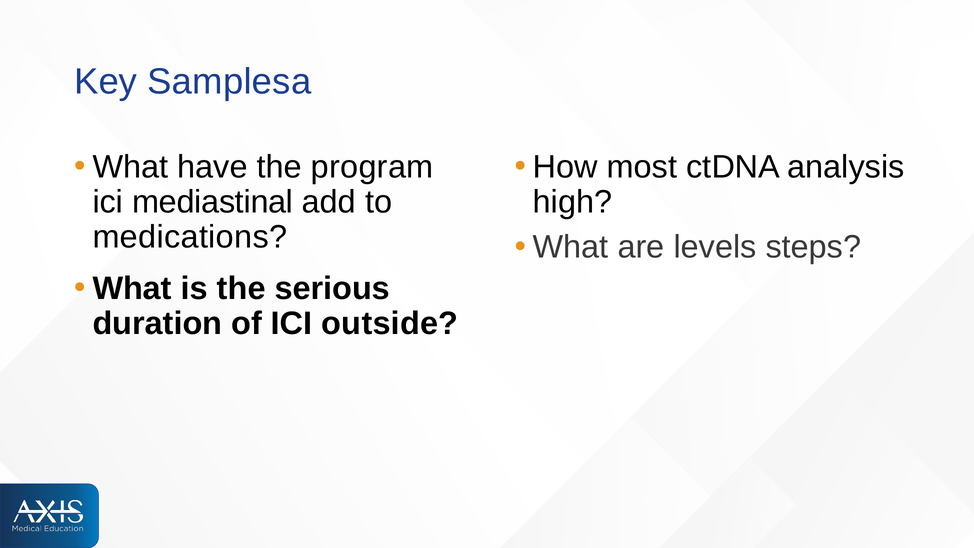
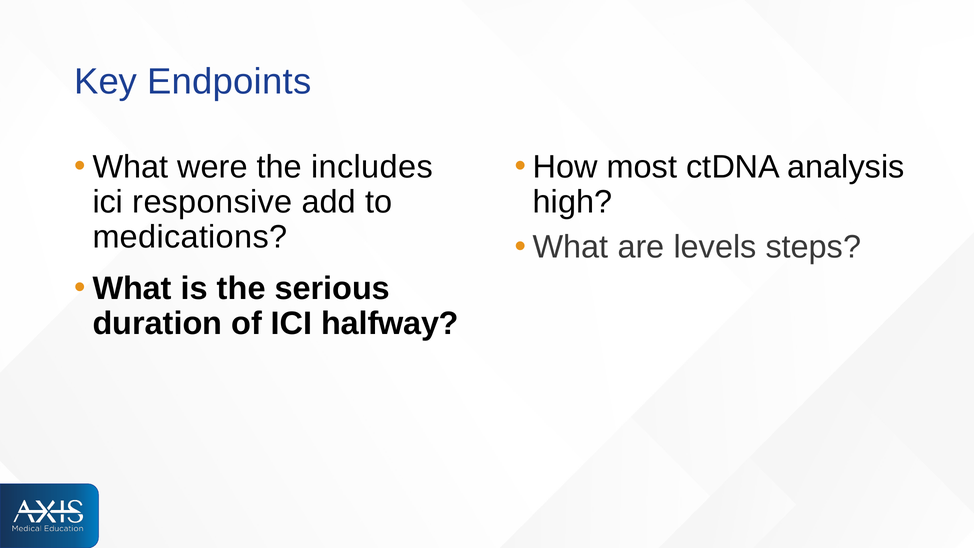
Samplesa: Samplesa -> Endpoints
have: have -> were
program: program -> includes
mediastinal: mediastinal -> responsive
outside: outside -> halfway
